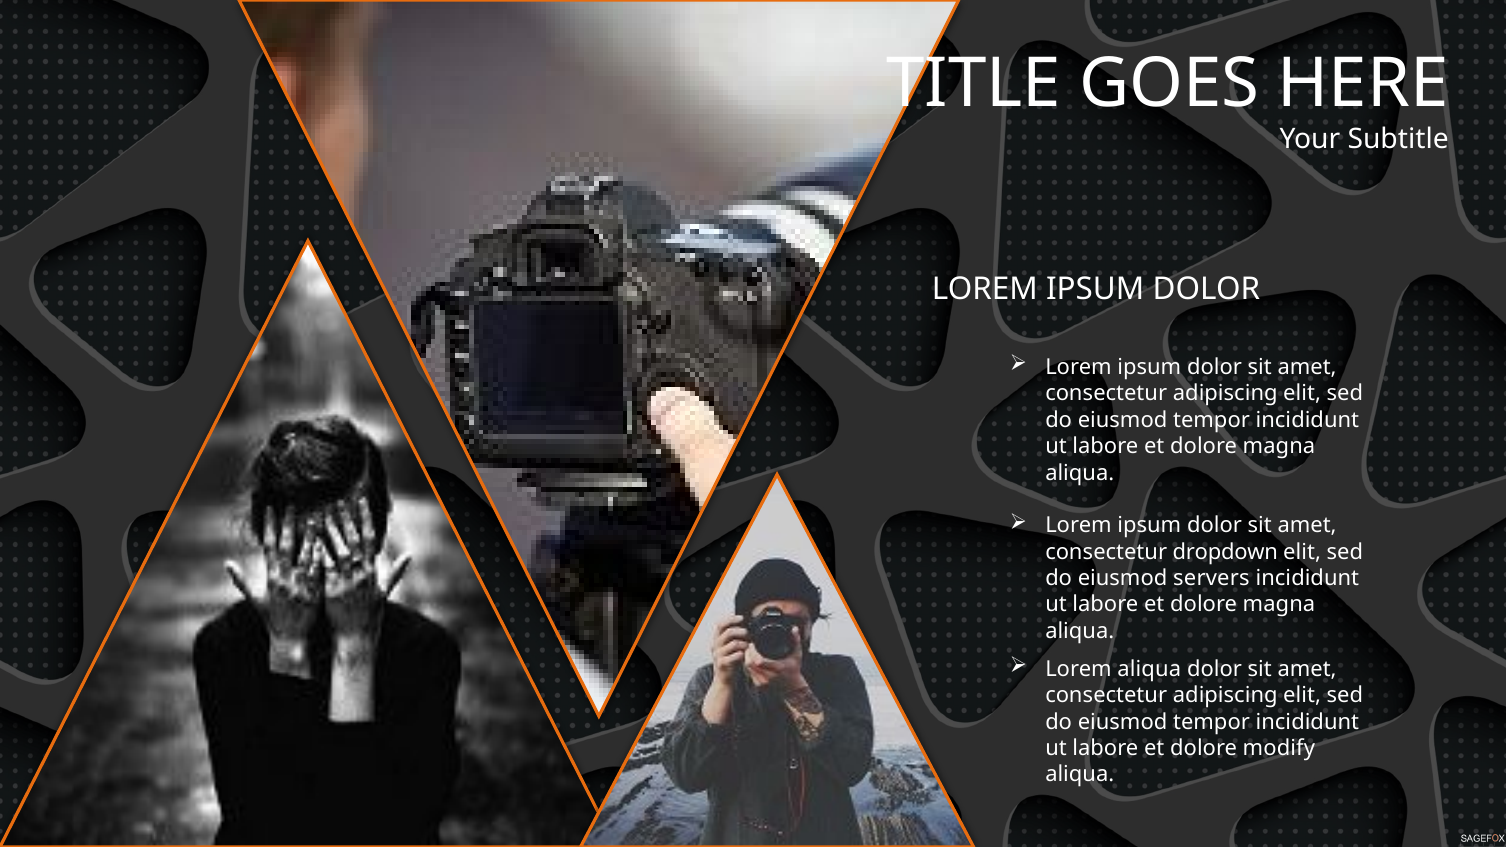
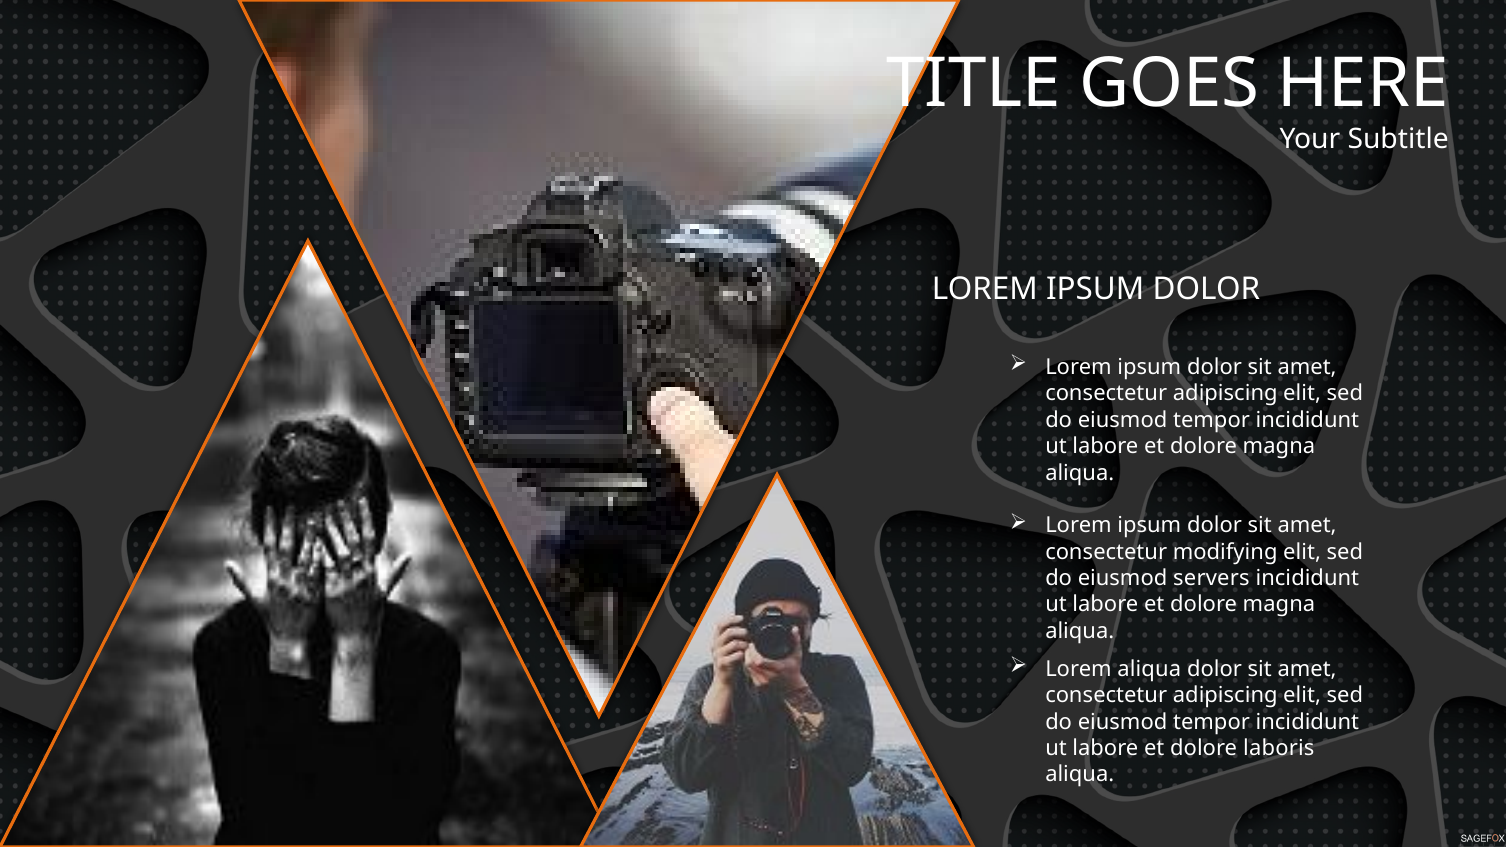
dropdown: dropdown -> modifying
modify: modify -> laboris
